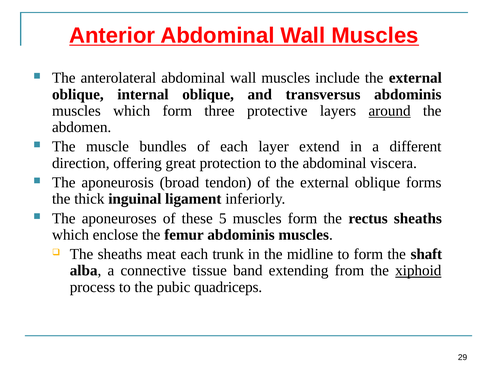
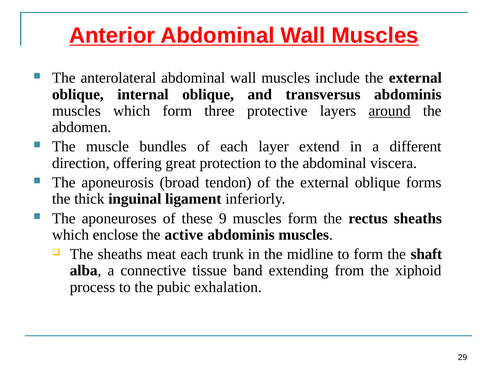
5: 5 -> 9
femur: femur -> active
xiphoid underline: present -> none
quadriceps: quadriceps -> exhalation
